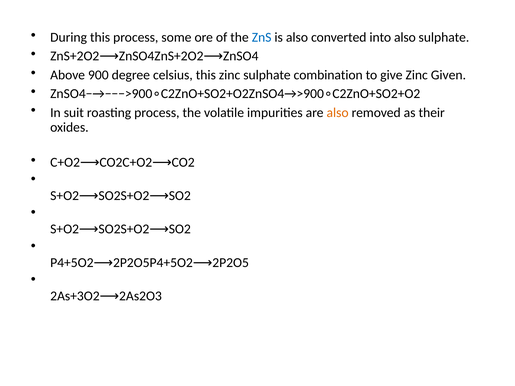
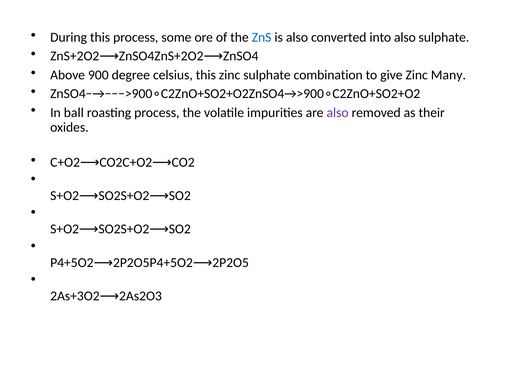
Given: Given -> Many
suit: suit -> ball
also at (338, 113) colour: orange -> purple
